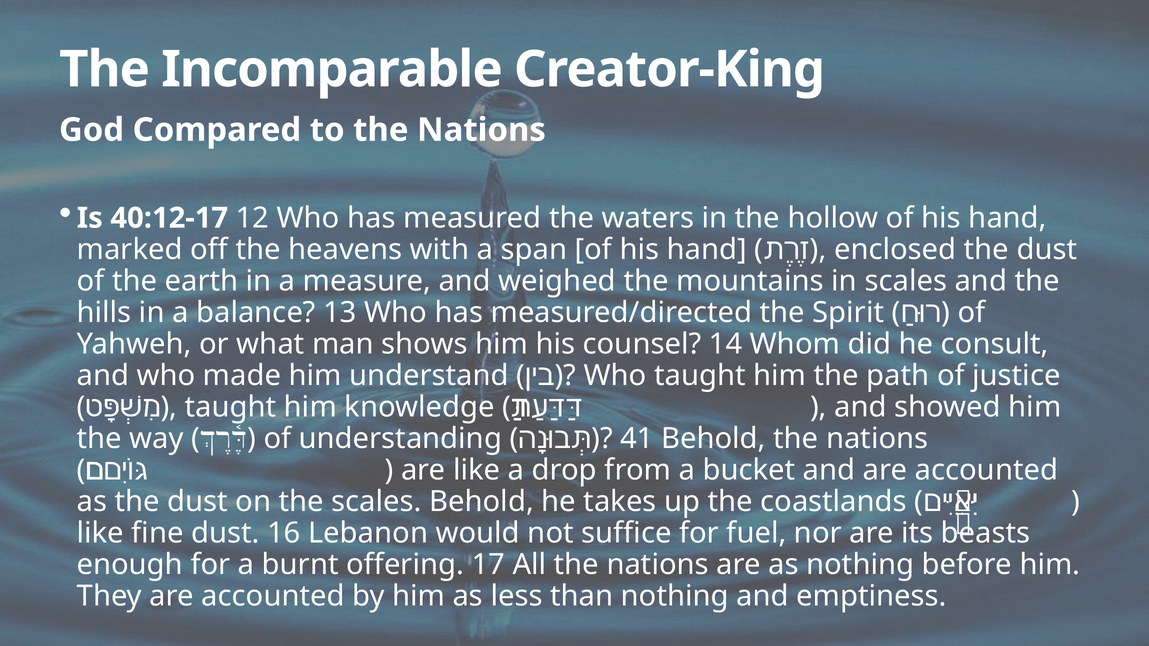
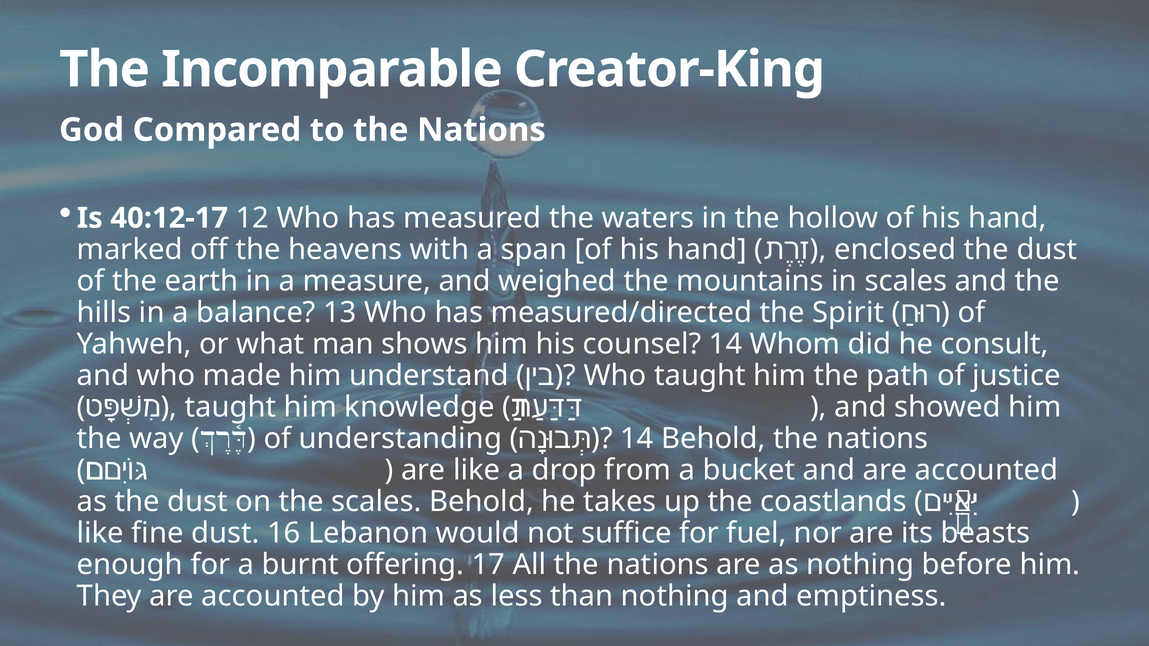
41 at (637, 439): 41 -> 14
